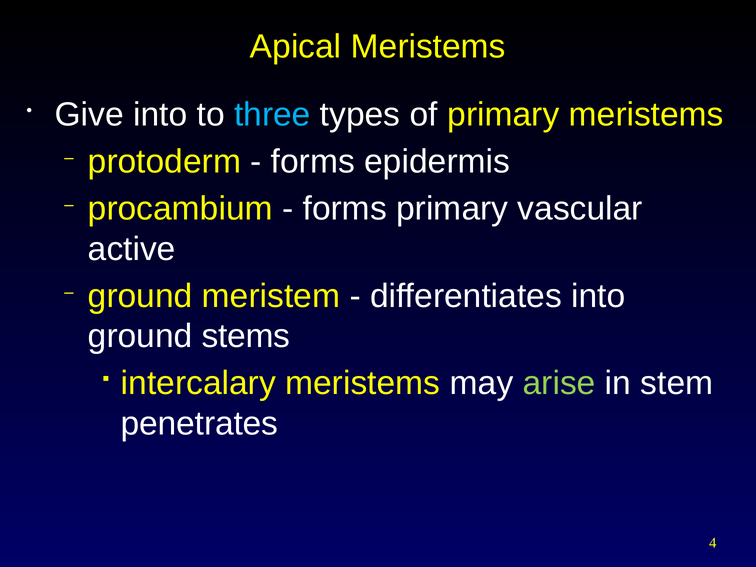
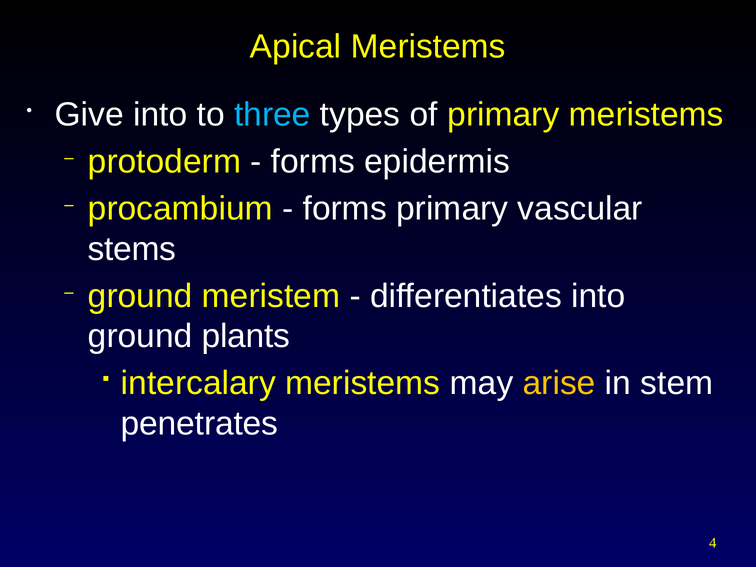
active: active -> stems
stems: stems -> plants
arise colour: light green -> yellow
